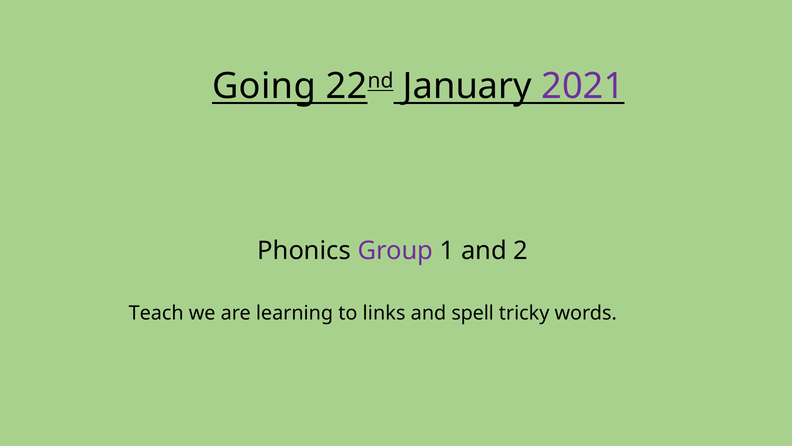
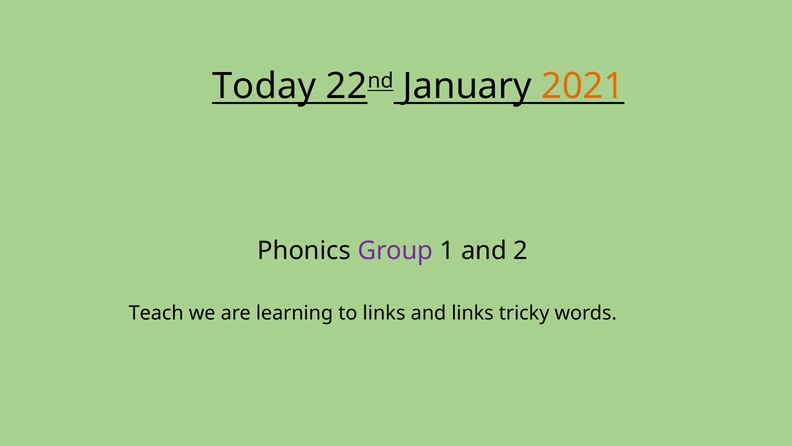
Going: Going -> Today
2021 colour: purple -> orange
and spell: spell -> links
